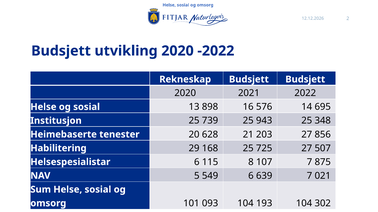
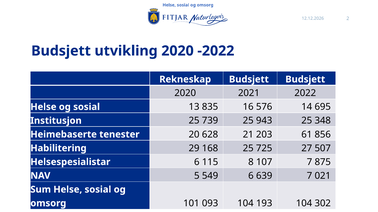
898: 898 -> 835
203 27: 27 -> 61
